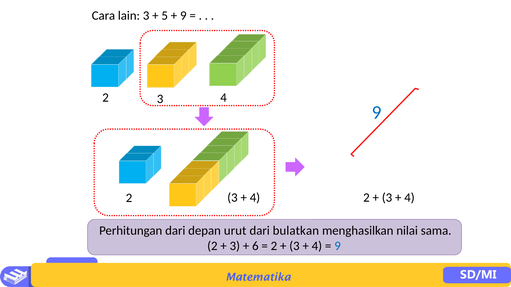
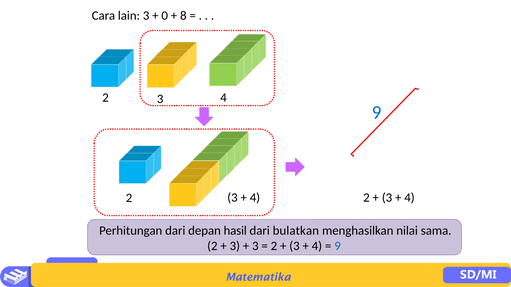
5: 5 -> 0
9 at (183, 16): 9 -> 8
urut: urut -> hasil
6 at (255, 246): 6 -> 3
